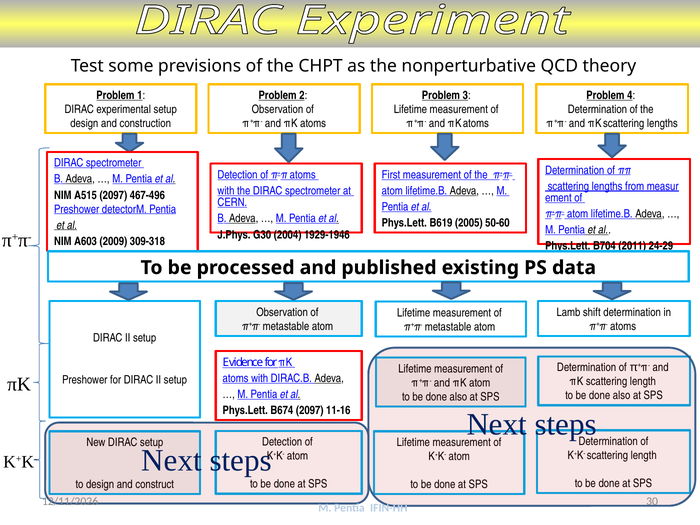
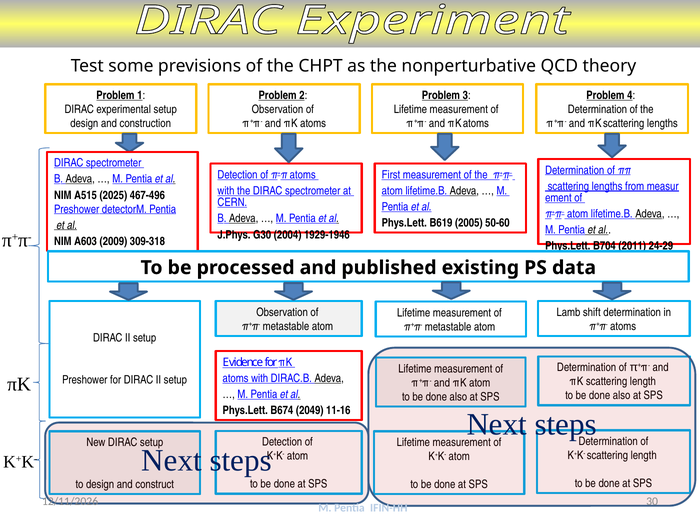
A515 2097: 2097 -> 2025
B674 2097: 2097 -> 2049
